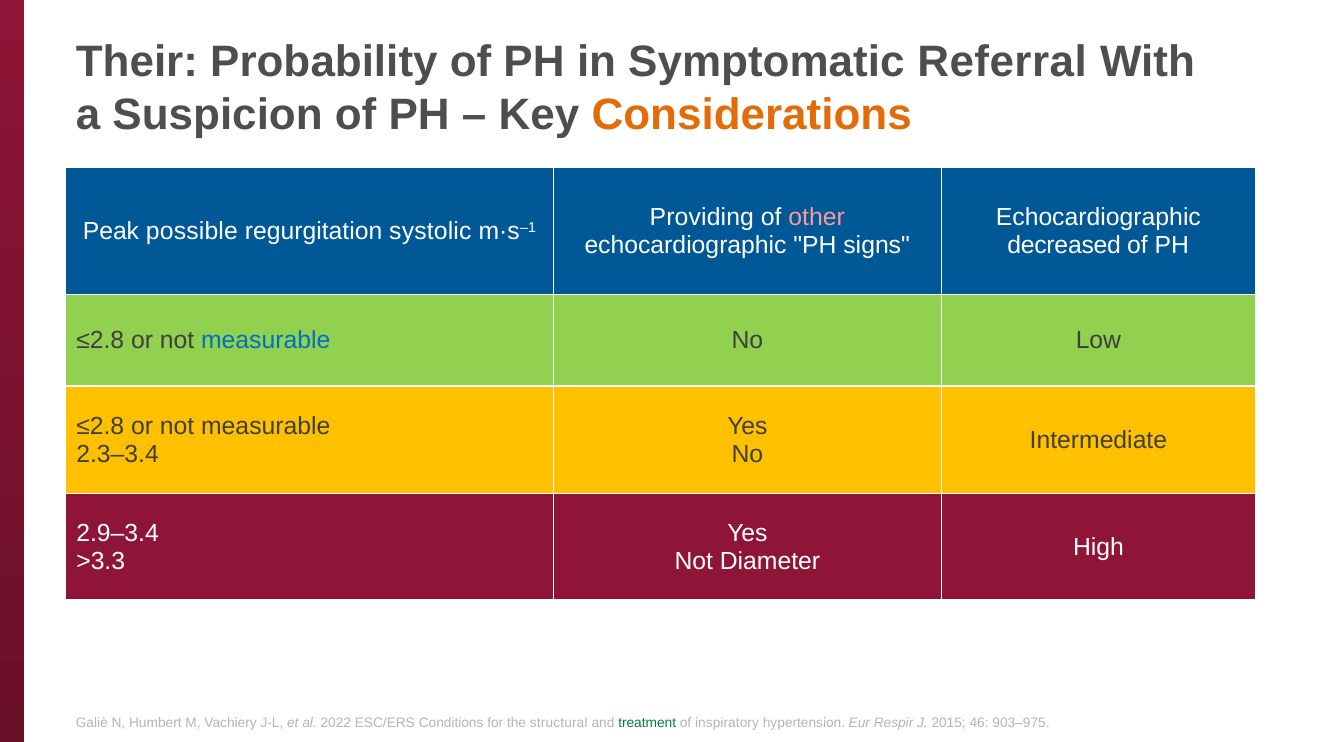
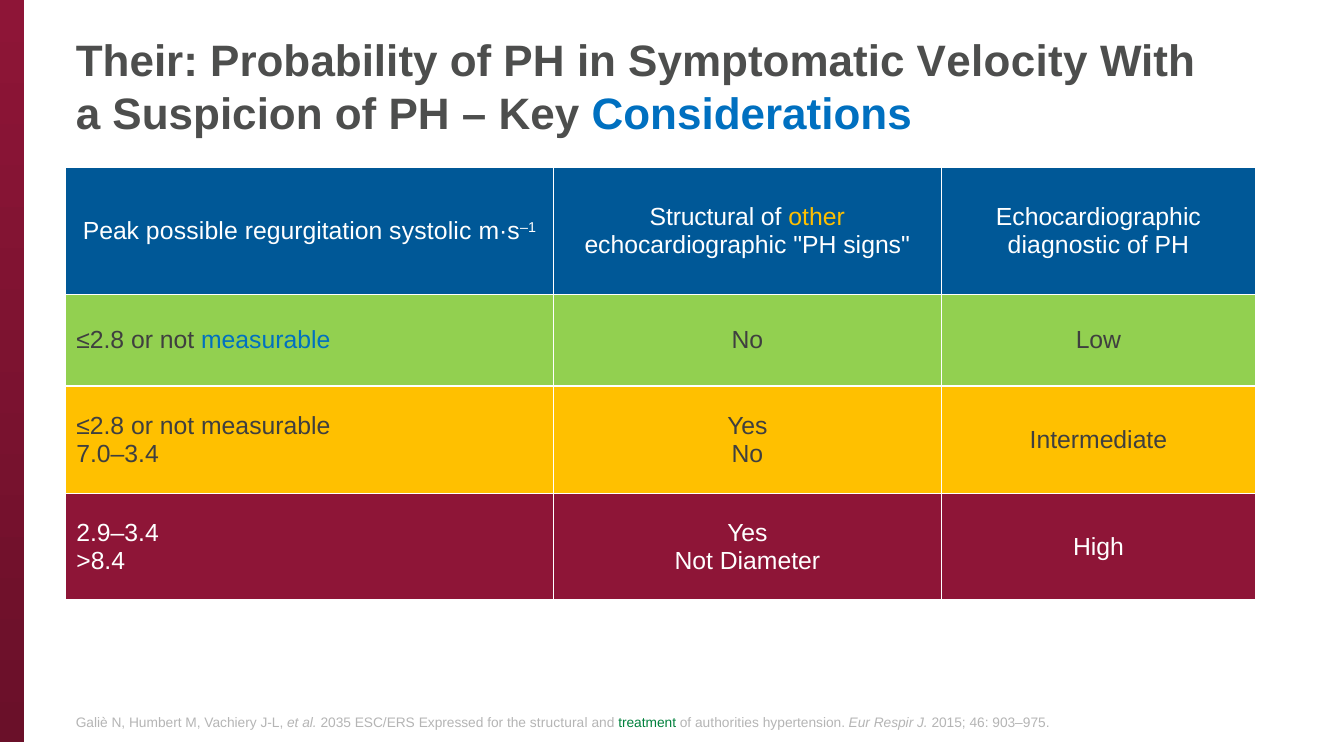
Referral: Referral -> Velocity
Considerations colour: orange -> blue
Providing at (702, 218): Providing -> Structural
other colour: pink -> yellow
decreased: decreased -> diagnostic
2.3–3.4: 2.3–3.4 -> 7.0–3.4
>3.3: >3.3 -> >8.4
2022: 2022 -> 2035
Conditions: Conditions -> Expressed
inspiratory: inspiratory -> authorities
